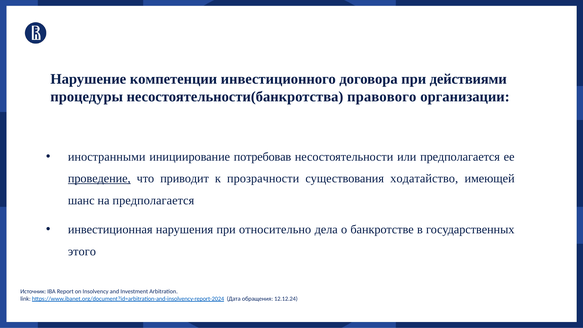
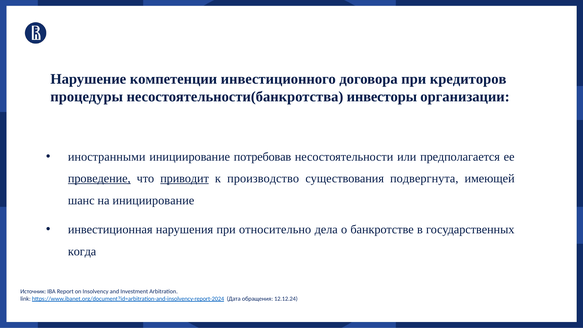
действиями: действиями -> кредиторов
правового: правового -> инвесторы
приводит underline: none -> present
прозрачности: прозрачности -> производство
ходатайство: ходатайство -> подвергнута
на предполагается: предполагается -> инициирование
этого: этого -> когда
